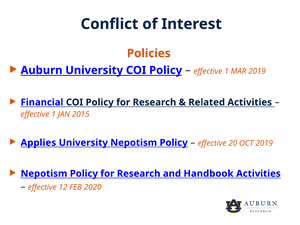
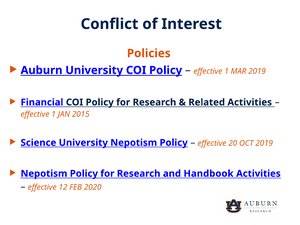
Applies: Applies -> Science
